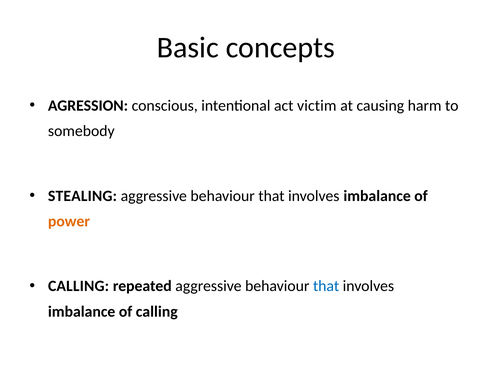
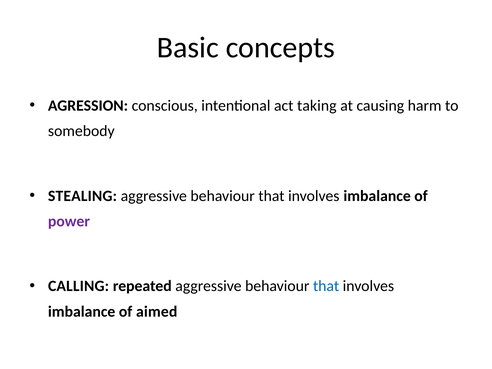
victim: victim -> taking
power colour: orange -> purple
of calling: calling -> aimed
